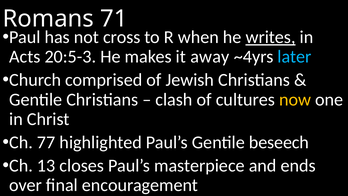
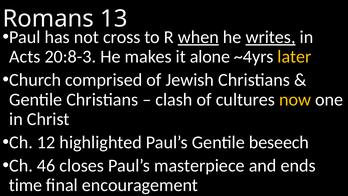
71: 71 -> 13
when underline: none -> present
20:5-3: 20:5-3 -> 20:8-3
away: away -> alone
later colour: light blue -> yellow
77: 77 -> 12
13: 13 -> 46
over: over -> time
